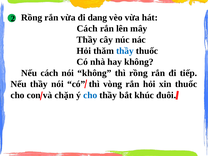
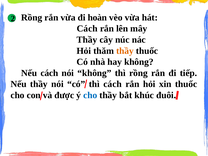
dang: dang -> hoàn
thầy at (125, 51) colour: blue -> orange
thì vòng: vòng -> cách
chặn: chặn -> được
